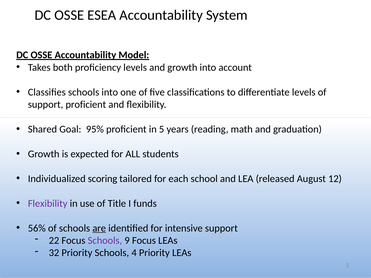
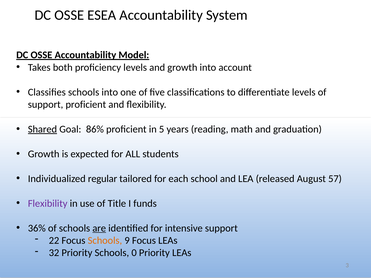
Shared underline: none -> present
95%: 95% -> 86%
scoring: scoring -> regular
12: 12 -> 57
56%: 56% -> 36%
Schools at (105, 241) colour: purple -> orange
4: 4 -> 0
